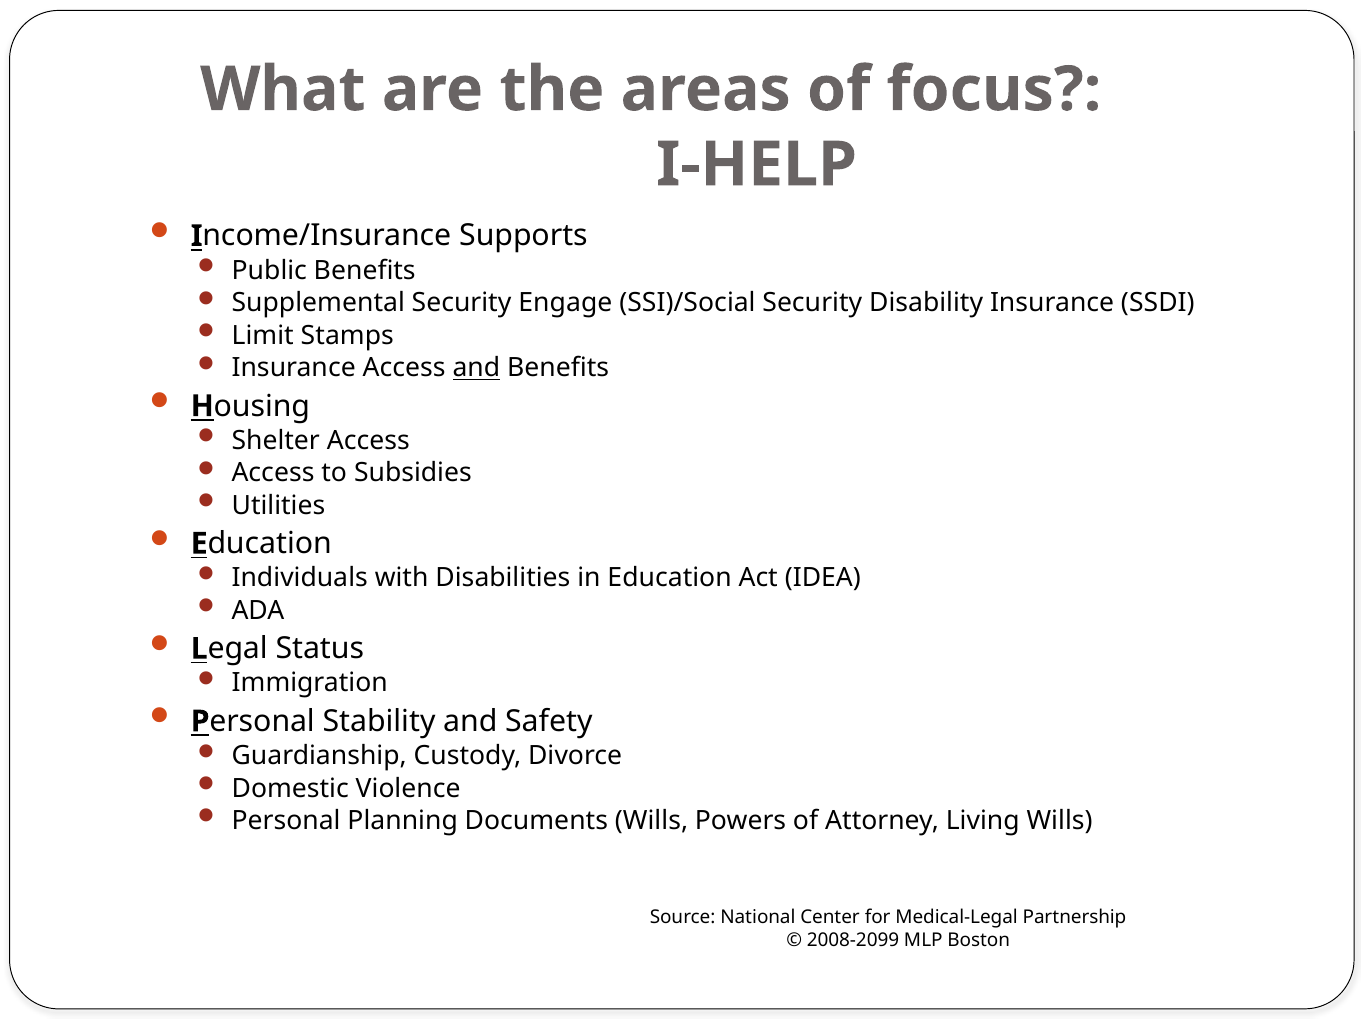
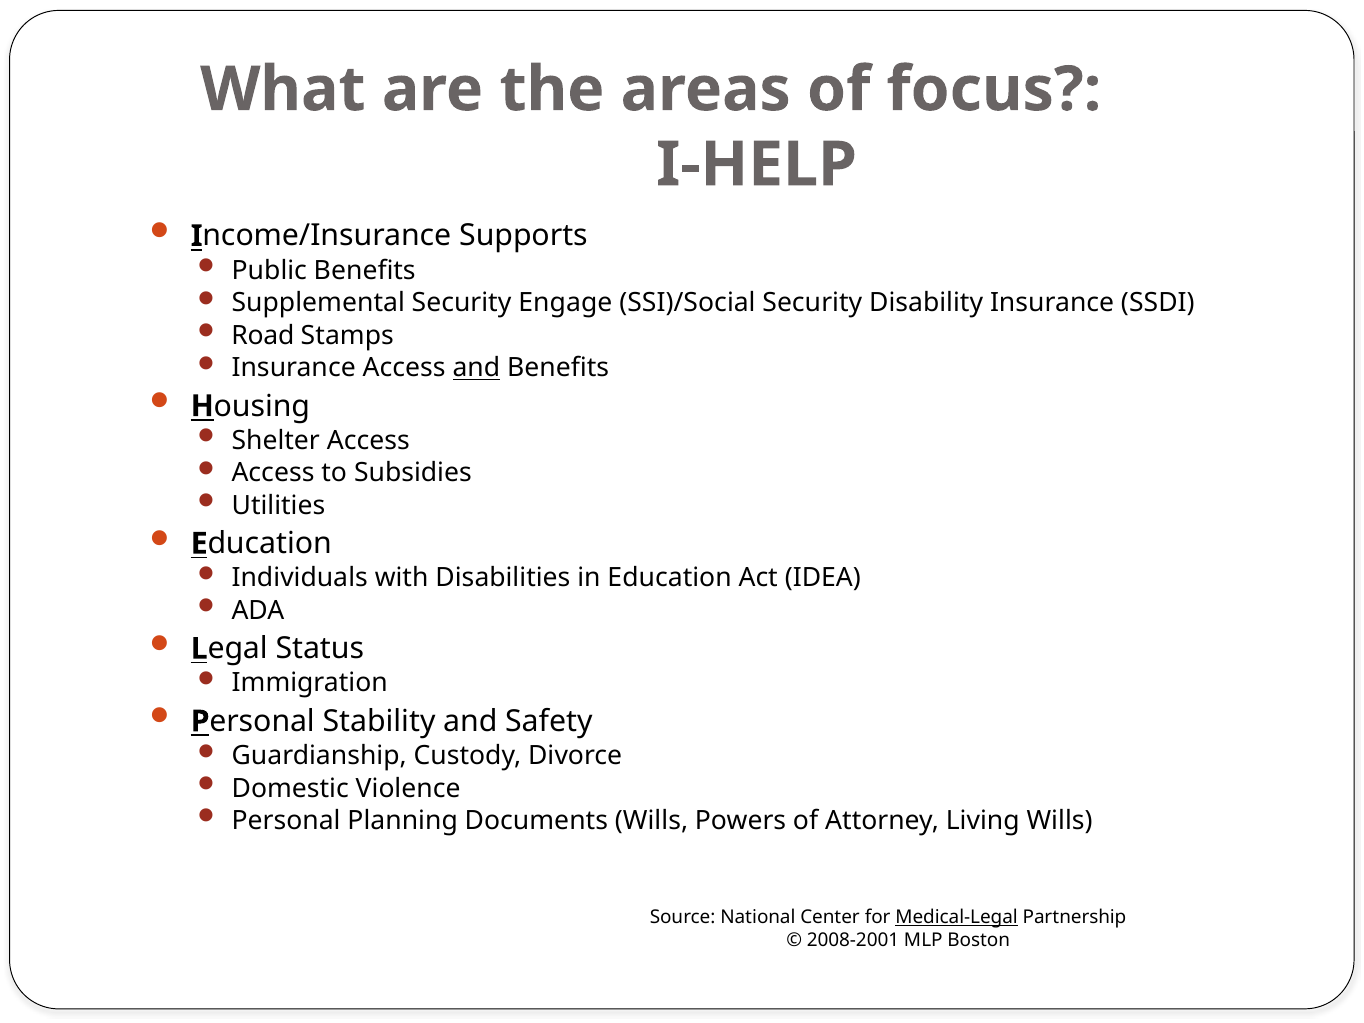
Limit: Limit -> Road
Medical-Legal underline: none -> present
2008-2099: 2008-2099 -> 2008-2001
